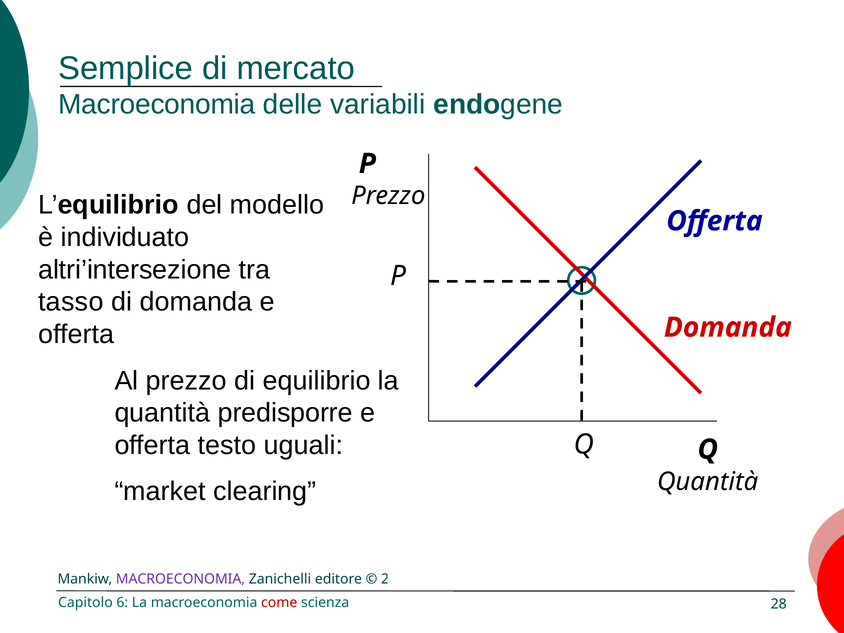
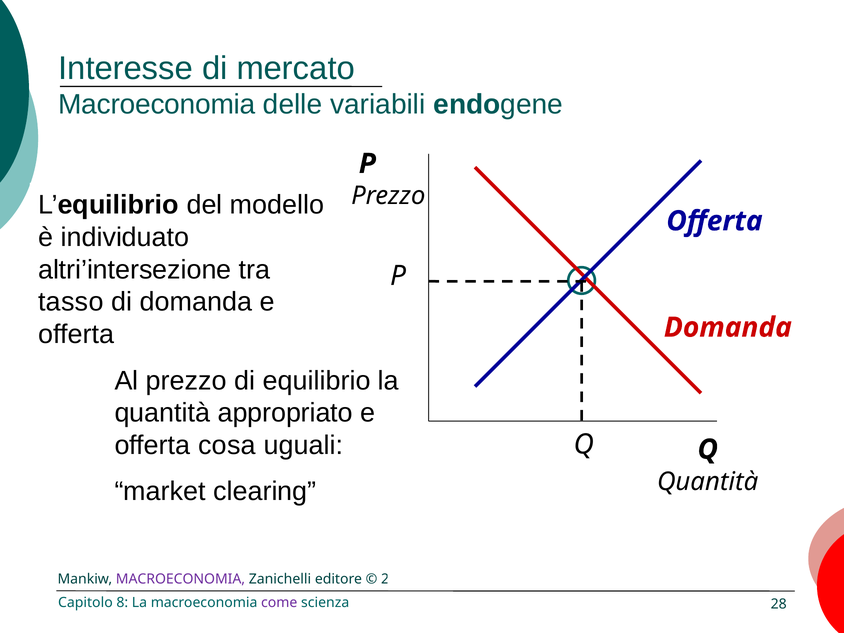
Semplice: Semplice -> Interesse
predisporre: predisporre -> appropriato
testo: testo -> cosa
6: 6 -> 8
come colour: red -> purple
